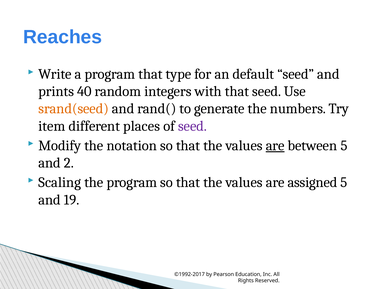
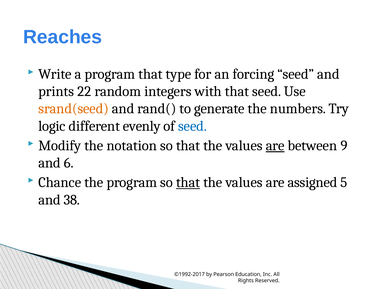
default: default -> forcing
40: 40 -> 22
item: item -> logic
places: places -> evenly
seed at (192, 126) colour: purple -> blue
between 5: 5 -> 9
2: 2 -> 6
Scaling: Scaling -> Chance
that at (188, 182) underline: none -> present
19: 19 -> 38
